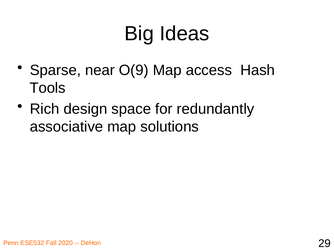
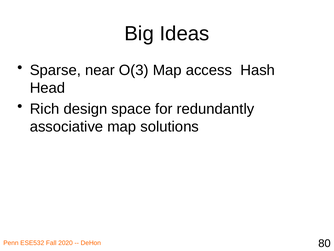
O(9: O(9 -> O(3
Tools: Tools -> Head
29: 29 -> 80
